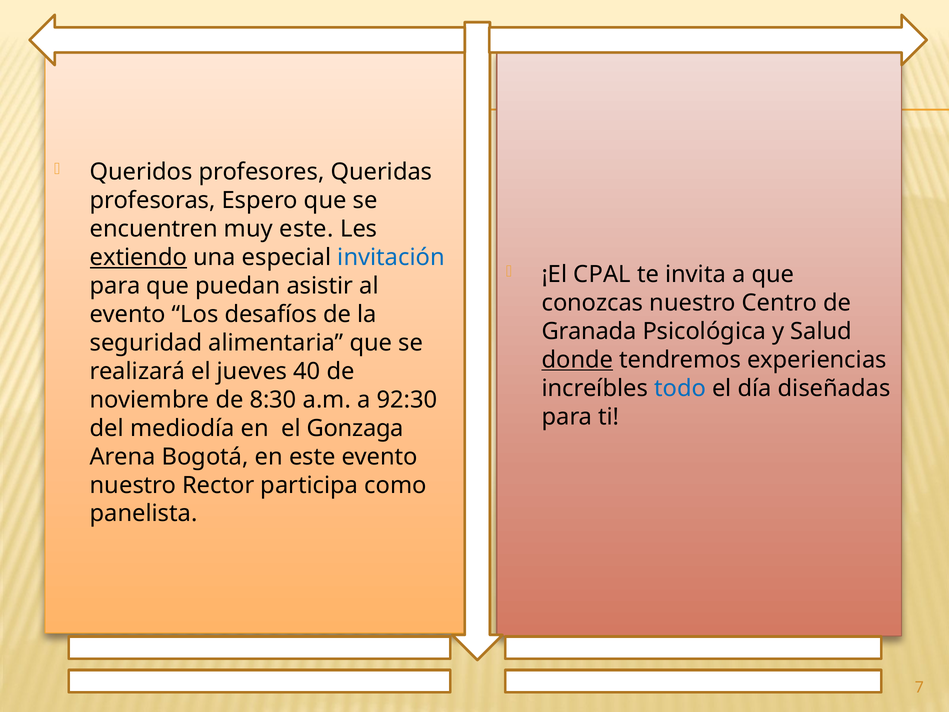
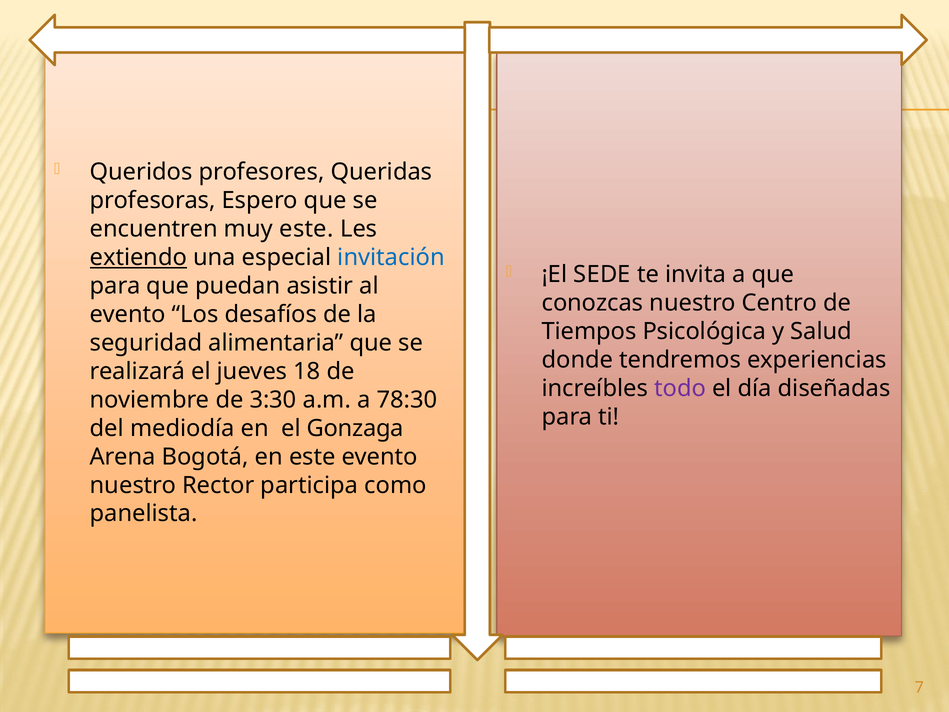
CPAL: CPAL -> SEDE
Granada: Granada -> Tiempos
donde underline: present -> none
40: 40 -> 18
todo colour: blue -> purple
8:30: 8:30 -> 3:30
92:30: 92:30 -> 78:30
